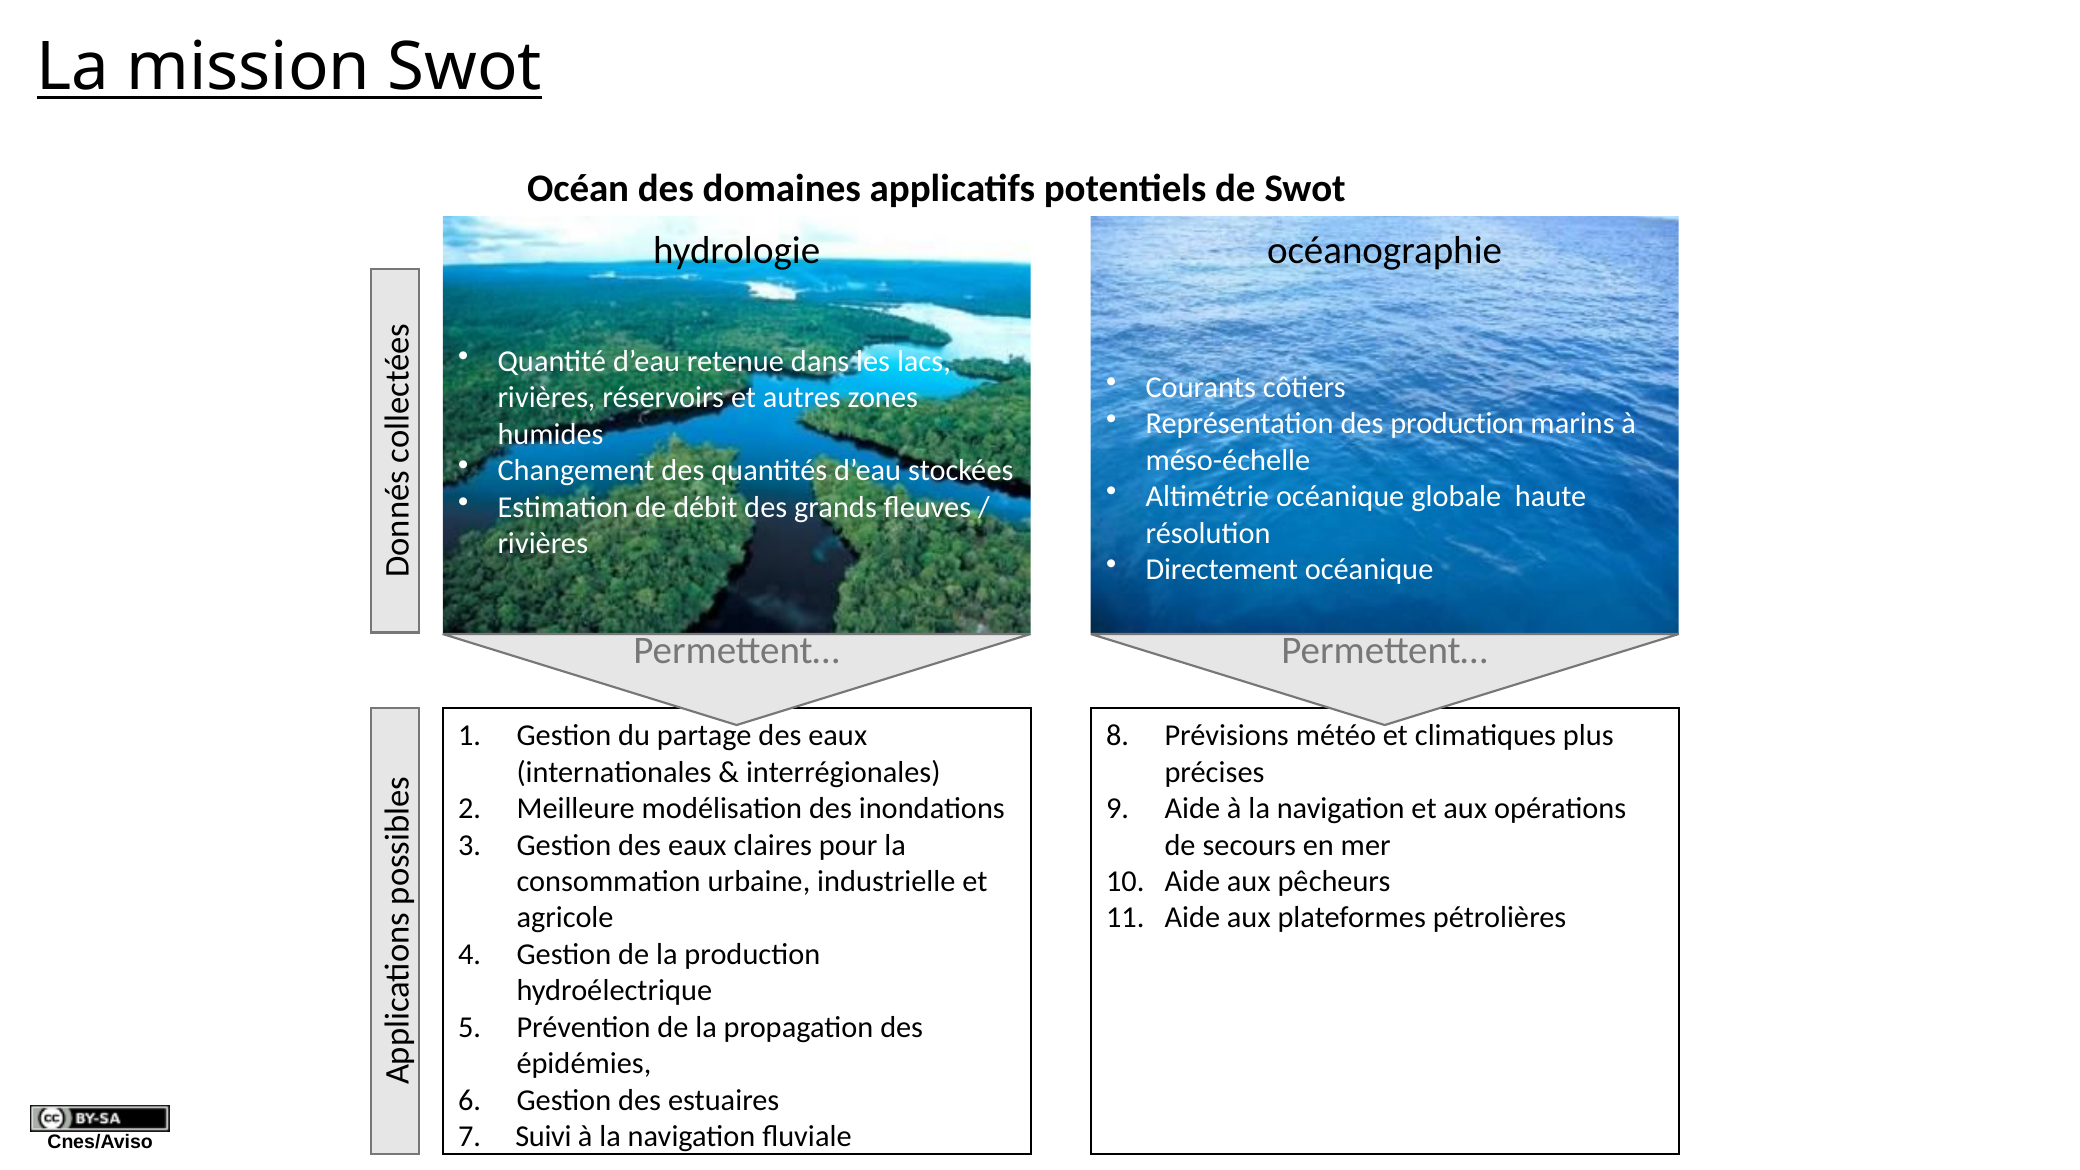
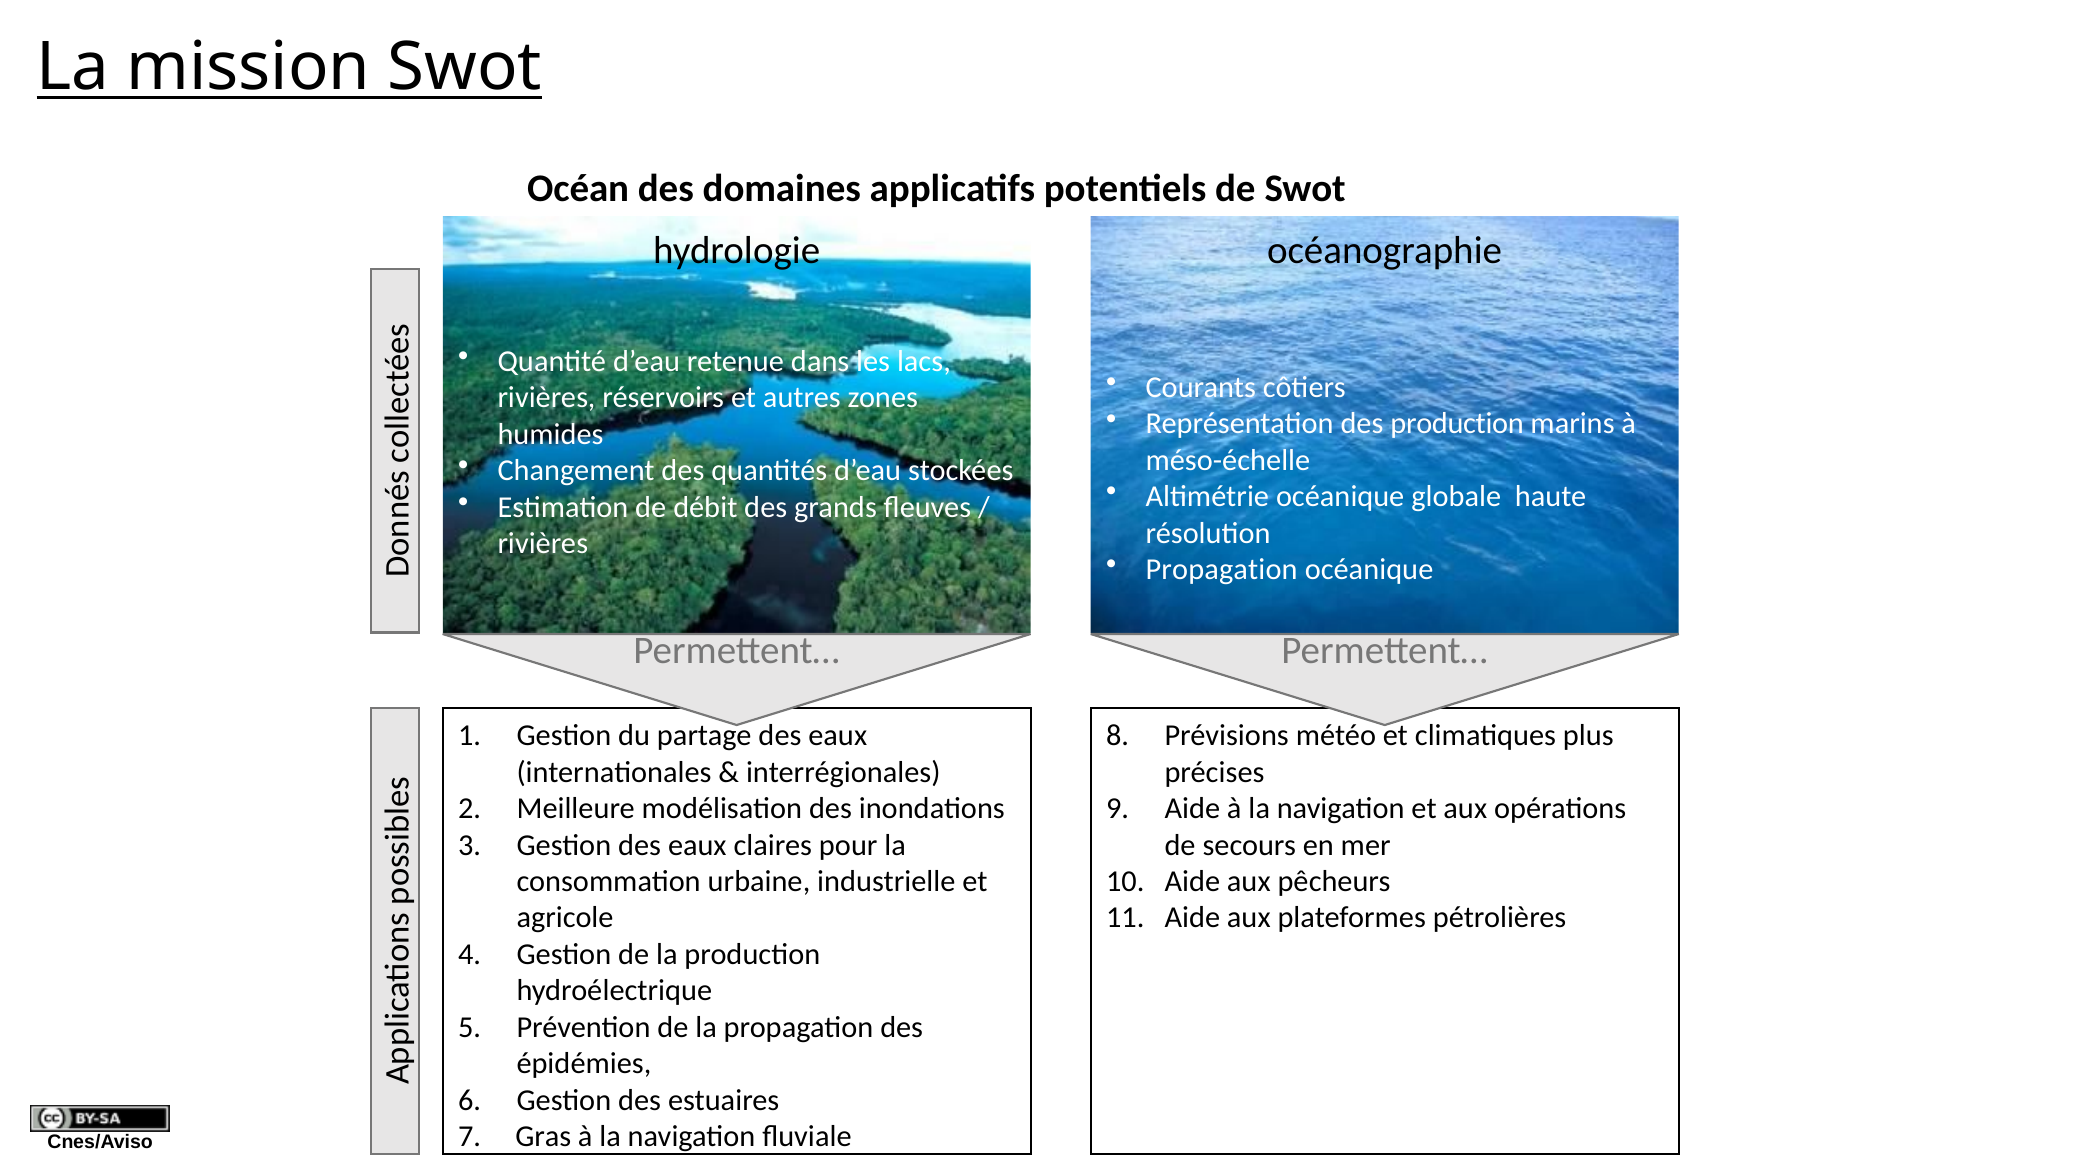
Directement at (1222, 570): Directement -> Propagation
Suivi: Suivi -> Gras
